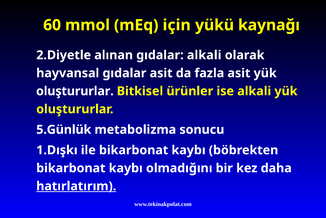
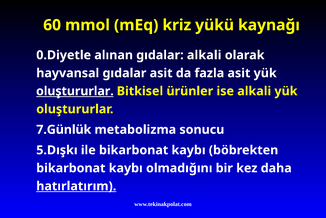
için: için -> kriz
2.Diyetle: 2.Diyetle -> 0.Diyetle
oluştururlar at (75, 91) underline: none -> present
5.Günlük: 5.Günlük -> 7.Günlük
1.Dışkı: 1.Dışkı -> 5.Dışkı
